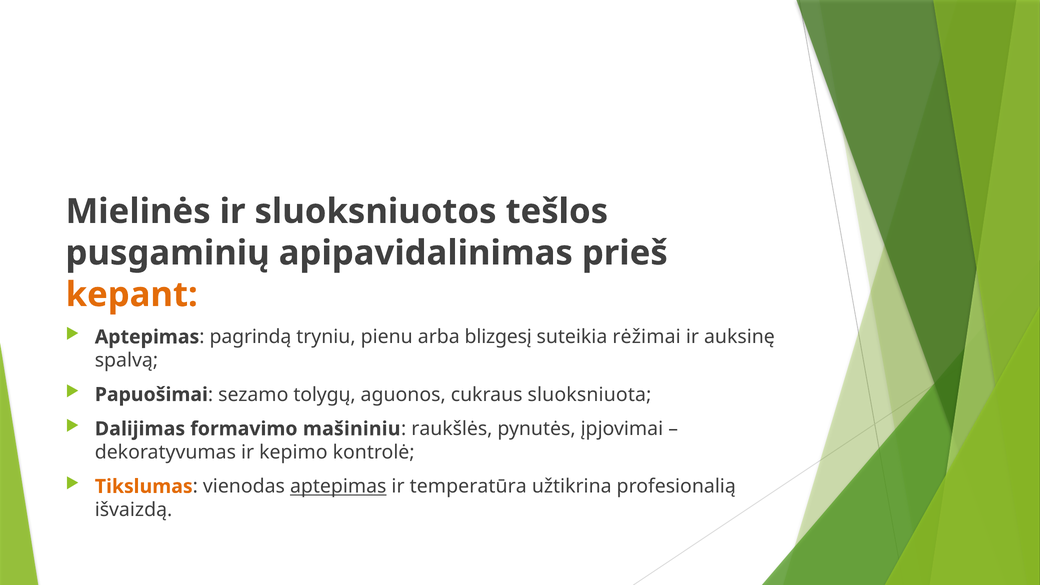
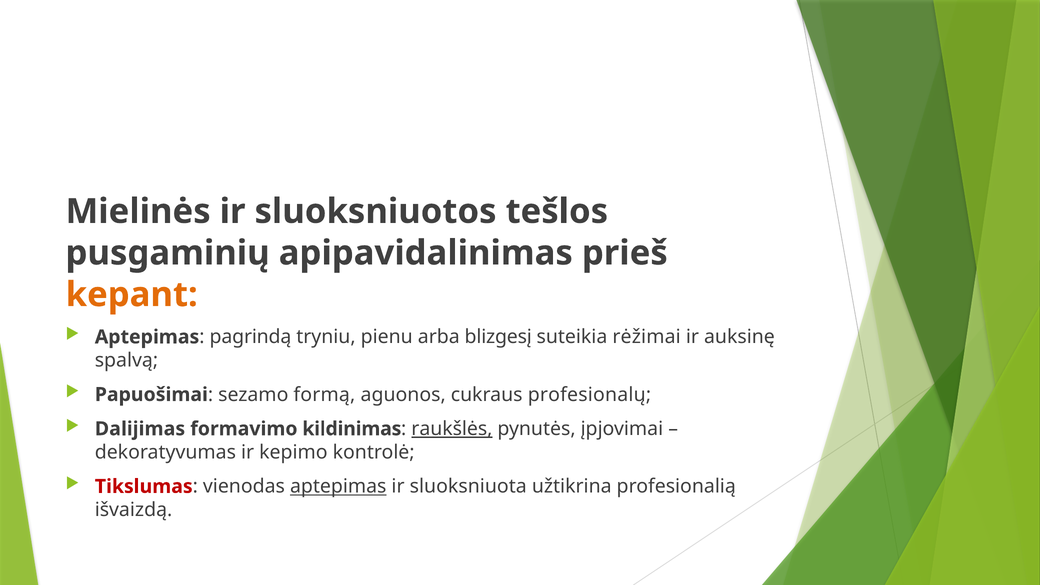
tolygų: tolygų -> formą
sluoksniuota: sluoksniuota -> profesionalų
mašininiu: mašininiu -> kildinimas
raukšlės underline: none -> present
Tikslumas colour: orange -> red
temperatūra: temperatūra -> sluoksniuota
